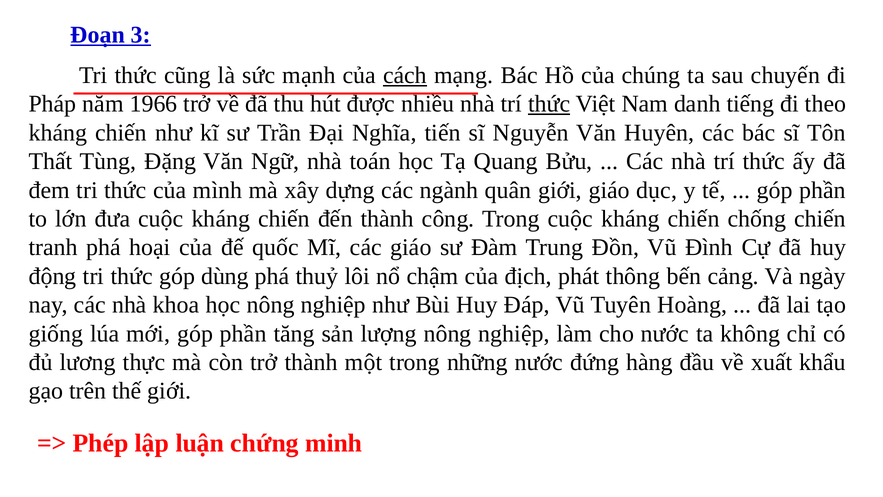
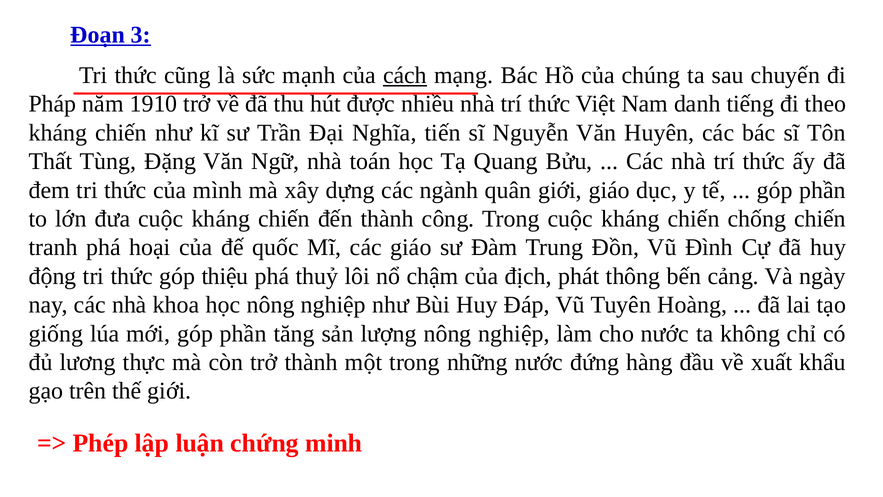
1966: 1966 -> 1910
thức at (549, 104) underline: present -> none
dùng: dùng -> thiệu
